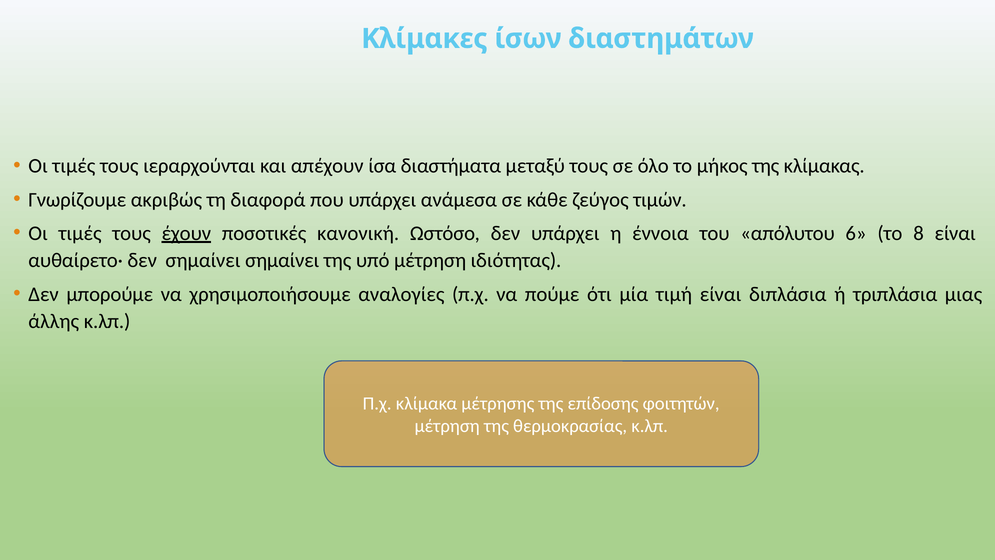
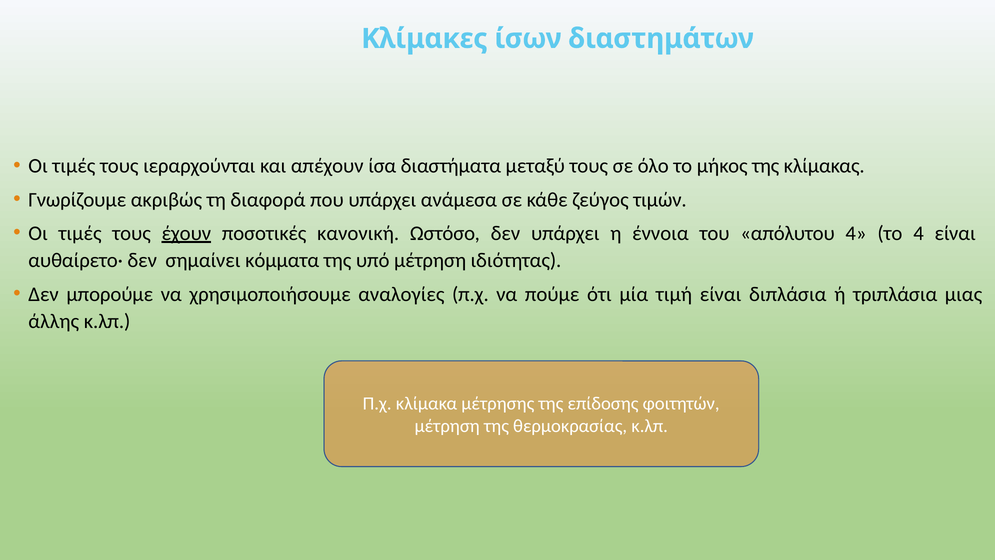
απόλυτου 6: 6 -> 4
το 8: 8 -> 4
σημαίνει σημαίνει: σημαίνει -> κόμματα
